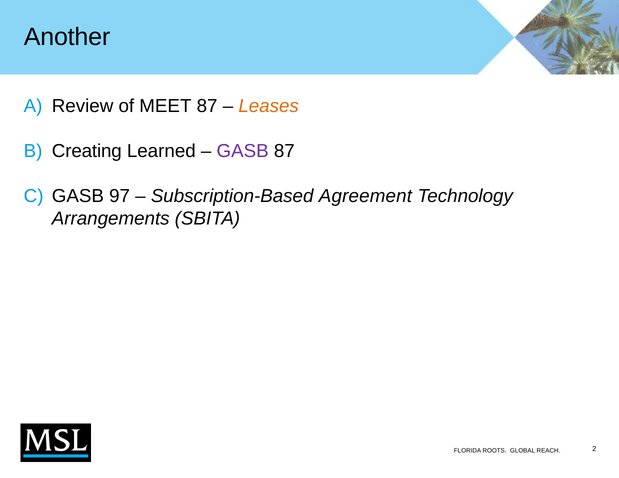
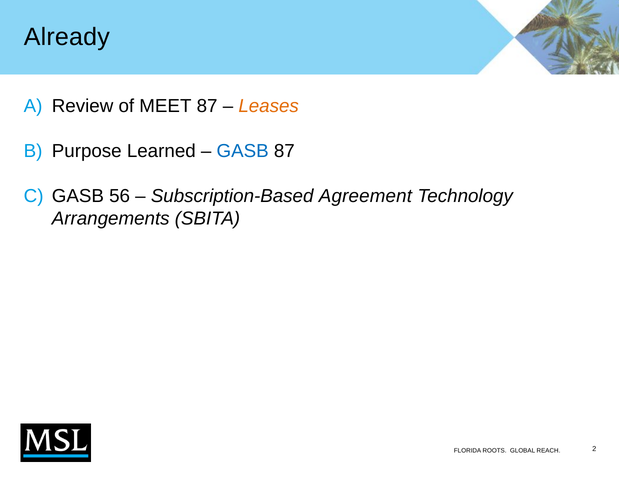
Another: Another -> Already
Creating: Creating -> Purpose
GASB at (243, 151) colour: purple -> blue
97: 97 -> 56
